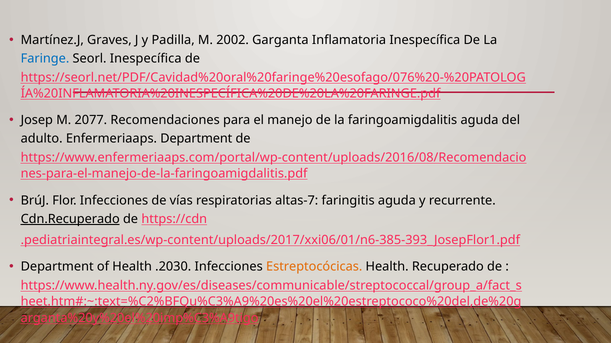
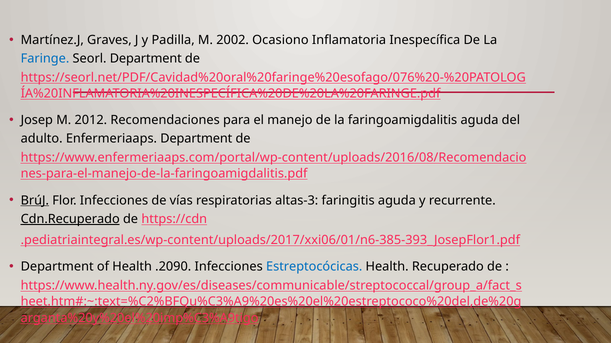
Garganta: Garganta -> Ocasiono
Seorl Inespecífica: Inespecífica -> Department
2077: 2077 -> 2012
BrúJ underline: none -> present
altas-7: altas-7 -> altas-3
.2030: .2030 -> .2090
Estreptocócicas colour: orange -> blue
